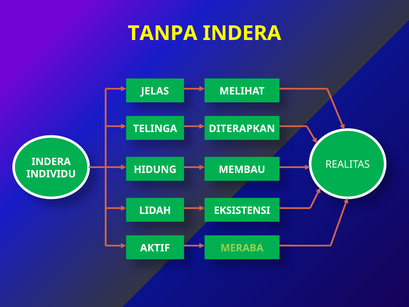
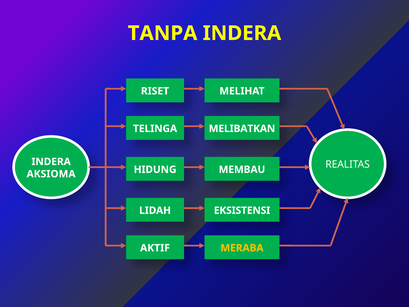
JELAS: JELAS -> RISET
DITERAPKAN: DITERAPKAN -> MELIBATKAN
INDIVIDU: INDIVIDU -> AKSIOMA
MERABA colour: light green -> yellow
